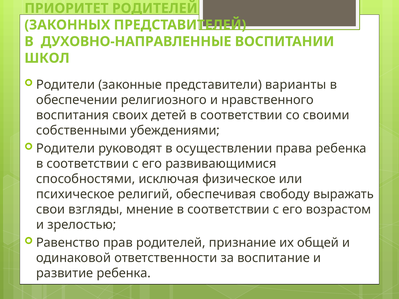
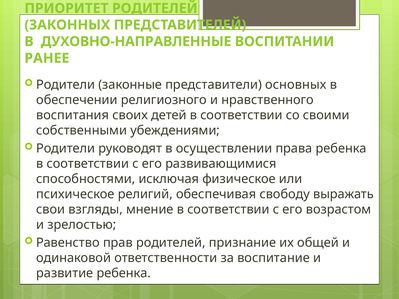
ШКОЛ: ШКОЛ -> РАНЕЕ
варианты: варианты -> основных
